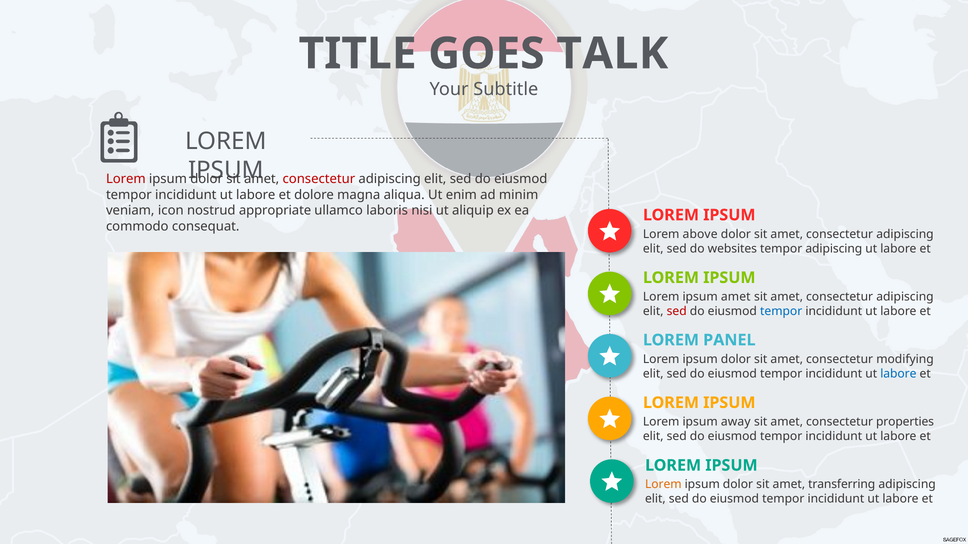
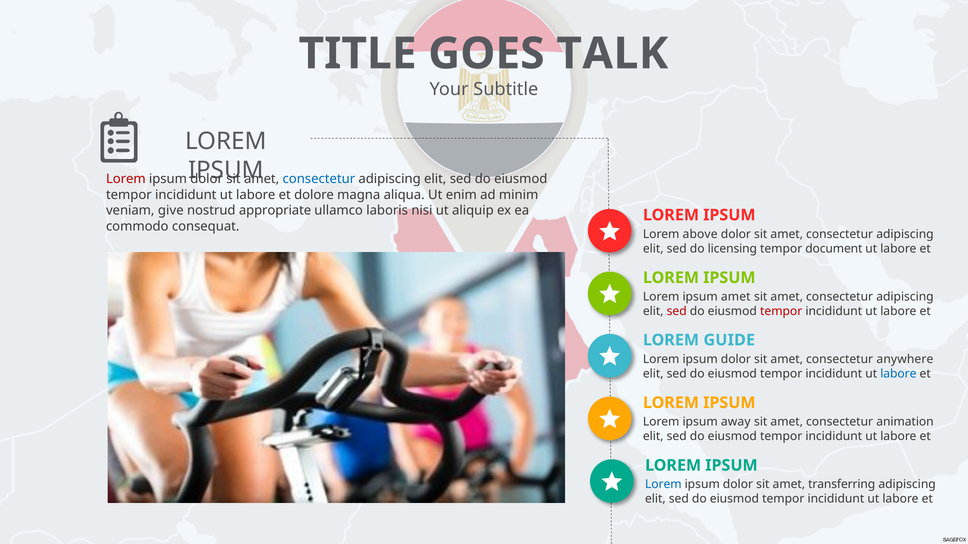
consectetur at (319, 179) colour: red -> blue
icon: icon -> give
websites: websites -> licensing
tempor adipiscing: adipiscing -> document
tempor at (781, 312) colour: blue -> red
PANEL: PANEL -> GUIDE
modifying: modifying -> anywhere
properties: properties -> animation
Lorem at (663, 485) colour: orange -> blue
